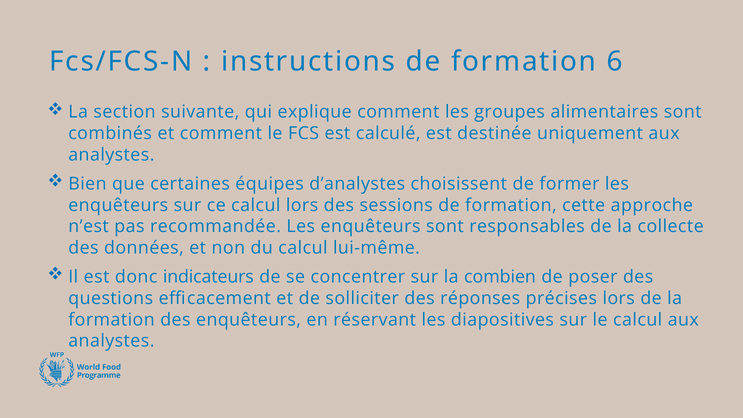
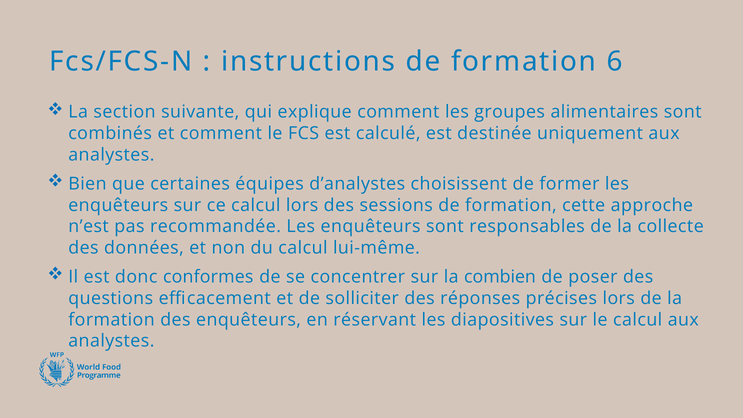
indicateurs: indicateurs -> conformes
